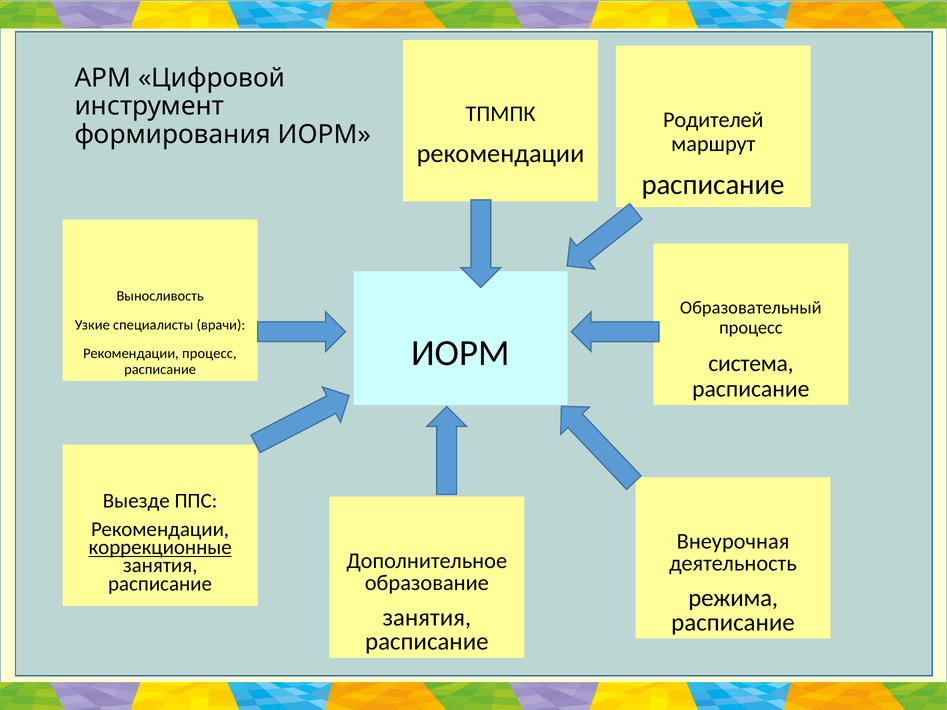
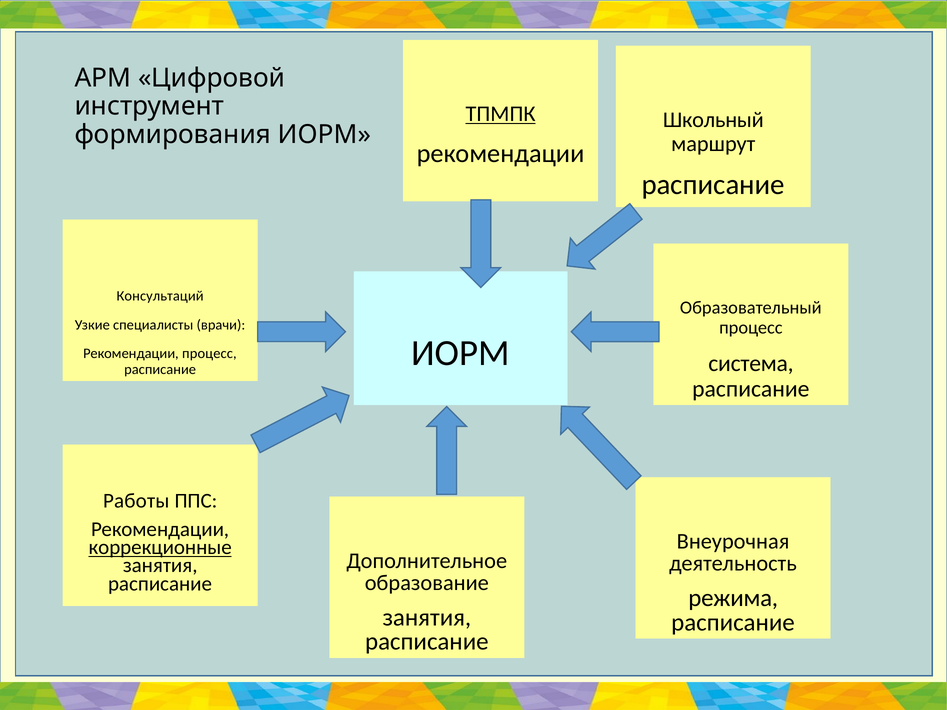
ТПМПК underline: none -> present
Родителей: Родителей -> Школьный
Выносливость: Выносливость -> Консультаций
Выезде: Выезде -> Работы
